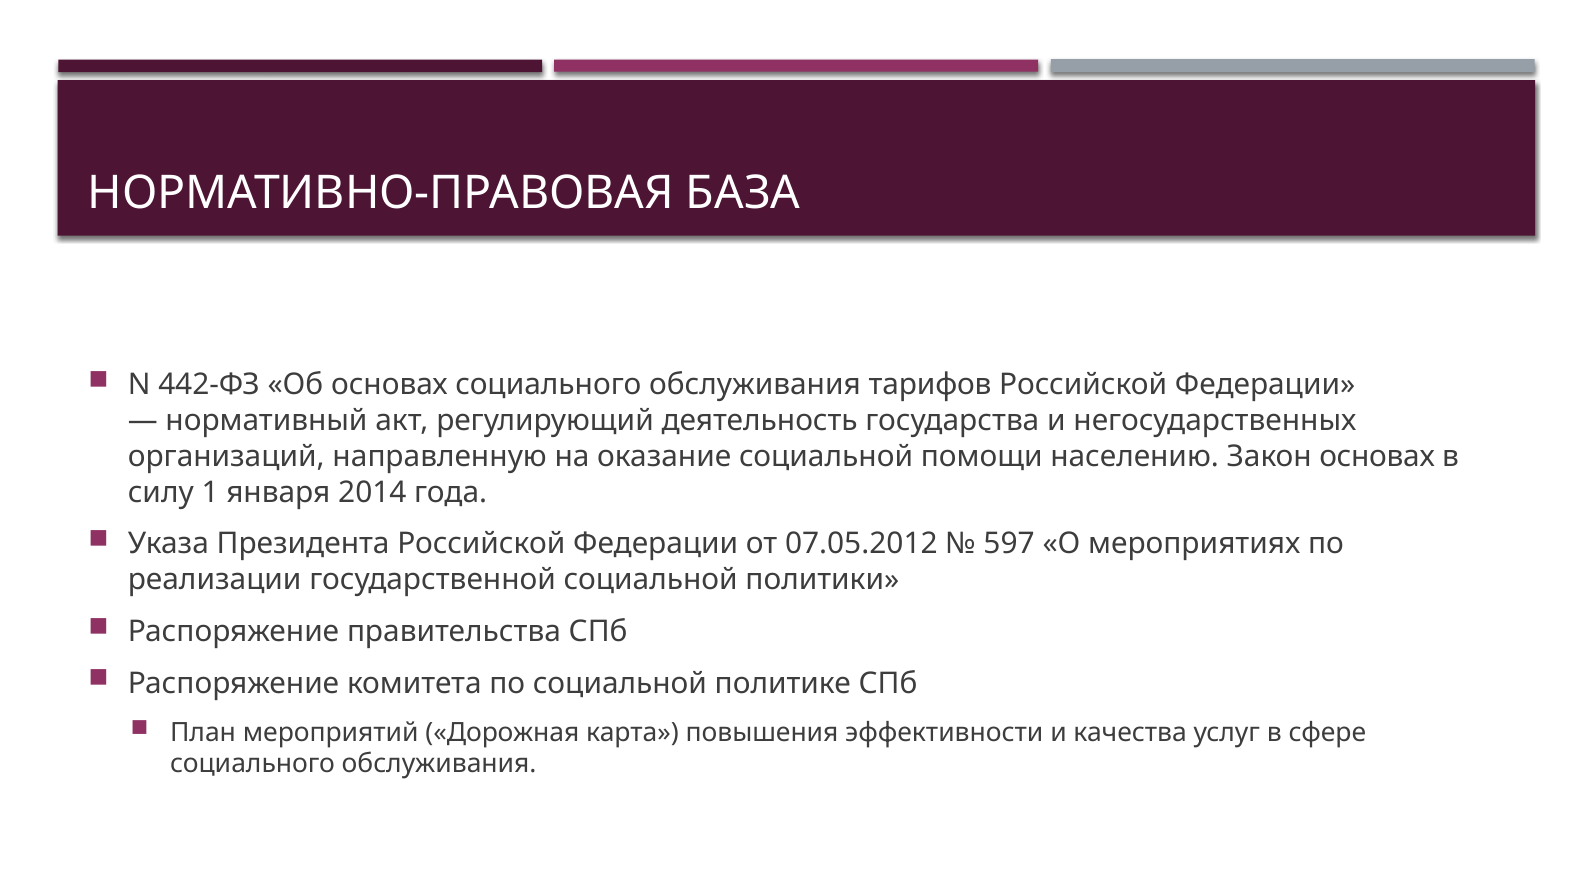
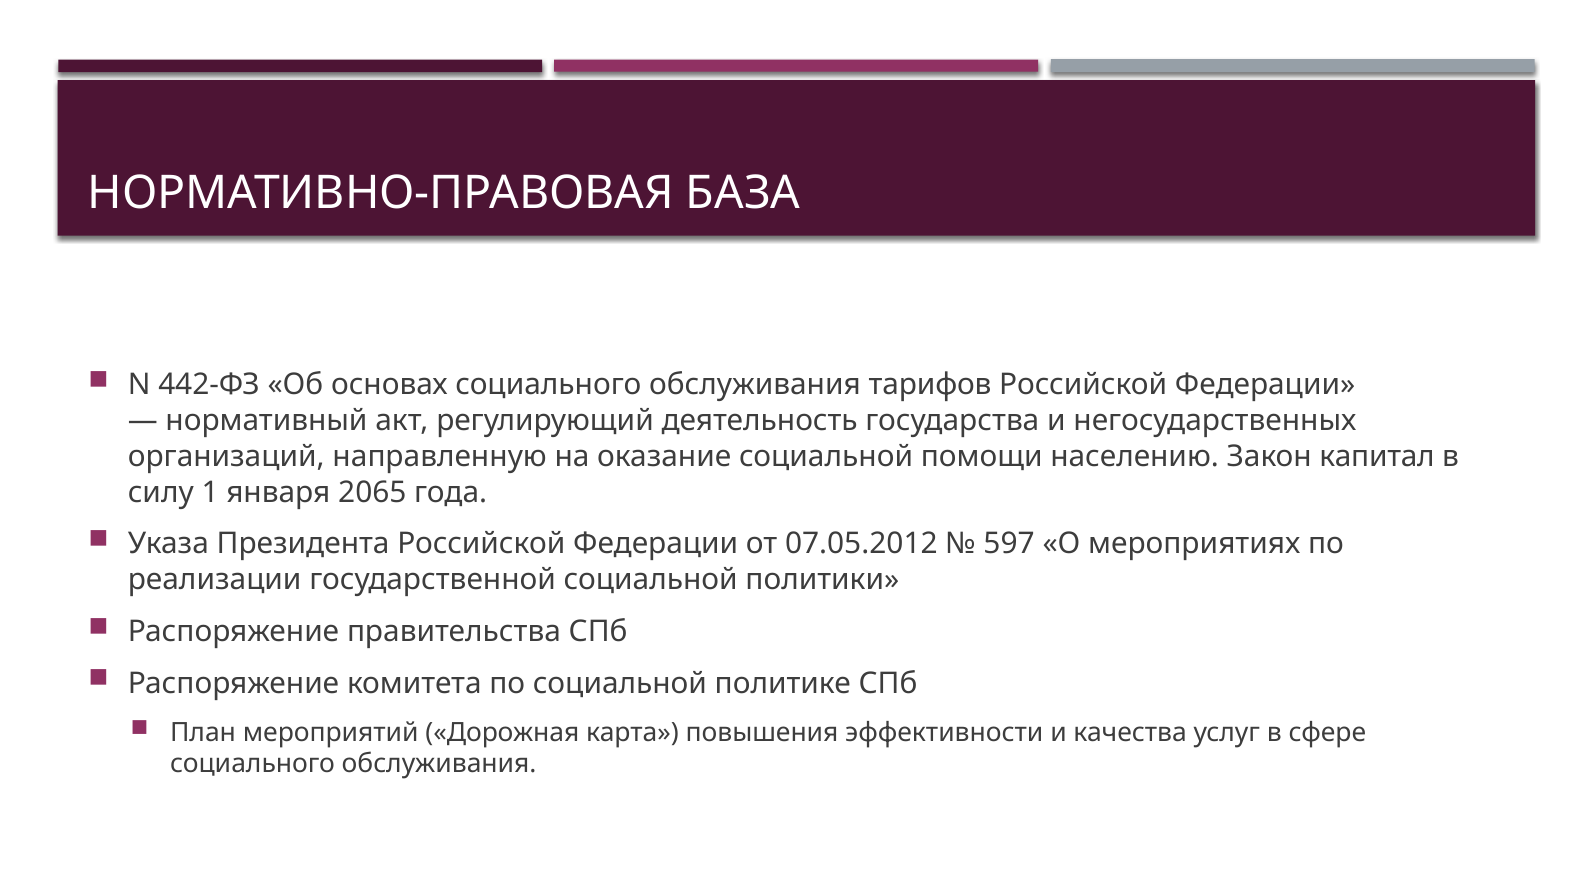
Закон основах: основах -> капитал
2014: 2014 -> 2065
